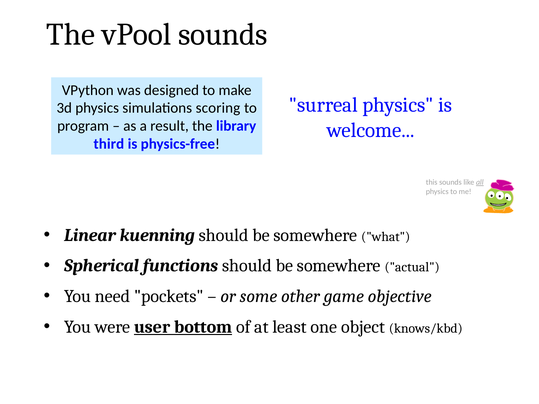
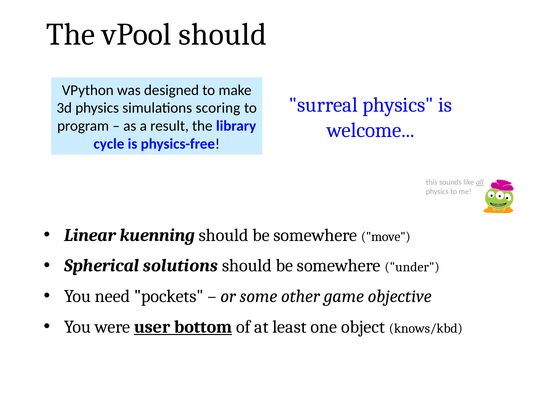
vPool sounds: sounds -> should
third: third -> cycle
what: what -> move
functions: functions -> solutions
actual: actual -> under
